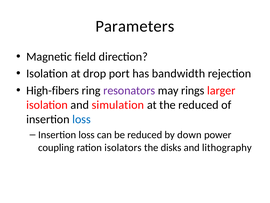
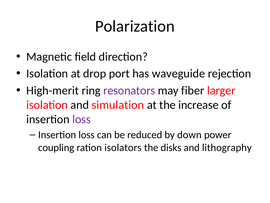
Parameters: Parameters -> Polarization
bandwidth: bandwidth -> waveguide
High-fibers: High-fibers -> High-merit
rings: rings -> fiber
the reduced: reduced -> increase
loss at (81, 119) colour: blue -> purple
